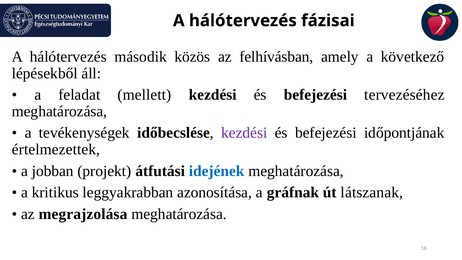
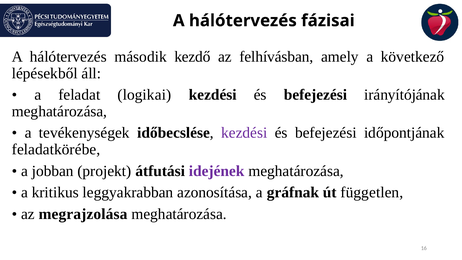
közös: közös -> kezdő
mellett: mellett -> logikai
tervezéséhez: tervezéséhez -> irányítójának
értelmezettek: értelmezettek -> feladatkörébe
idejének colour: blue -> purple
látszanak: látszanak -> független
